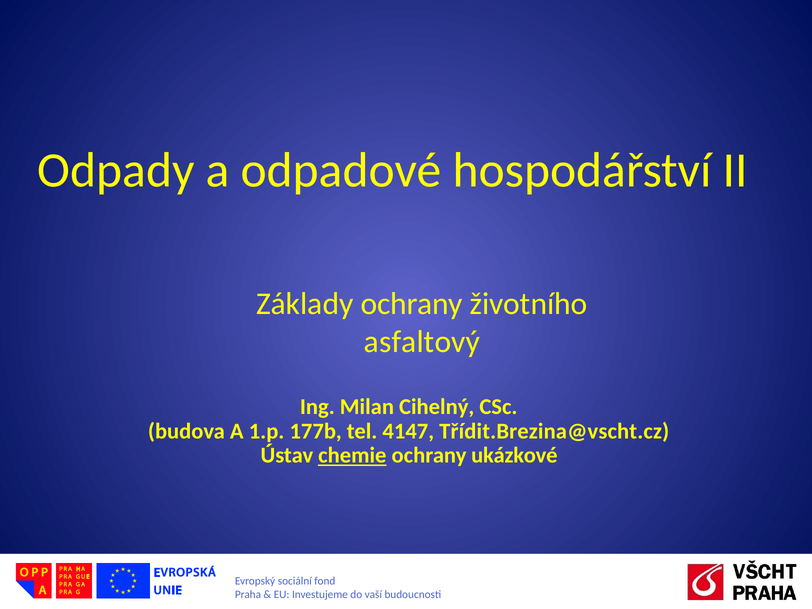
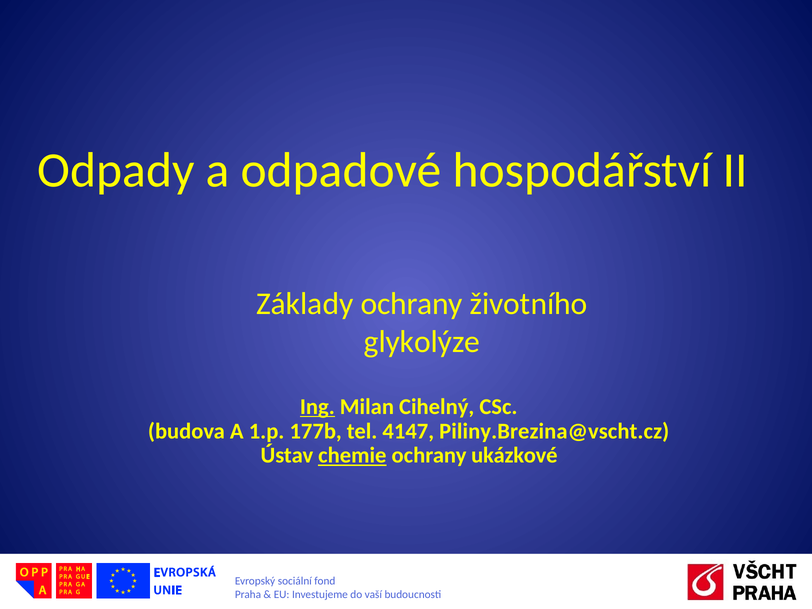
asfaltový: asfaltový -> glykolýze
Ing underline: none -> present
Třídit.Brezina@vscht.cz: Třídit.Brezina@vscht.cz -> Piliny.Brezina@vscht.cz
